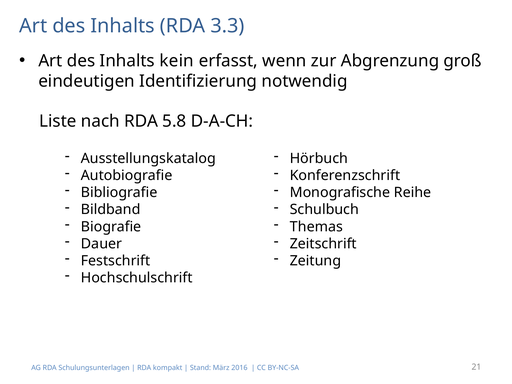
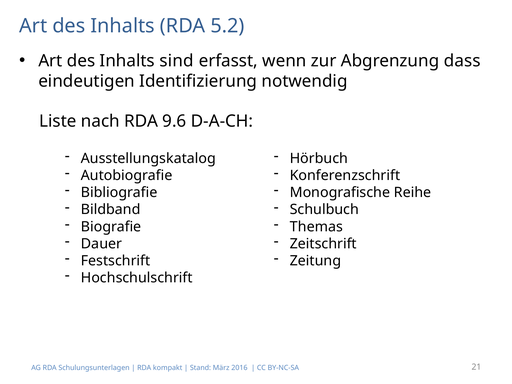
3.3: 3.3 -> 5.2
kein: kein -> sind
groß: groß -> dass
5.8: 5.8 -> 9.6
